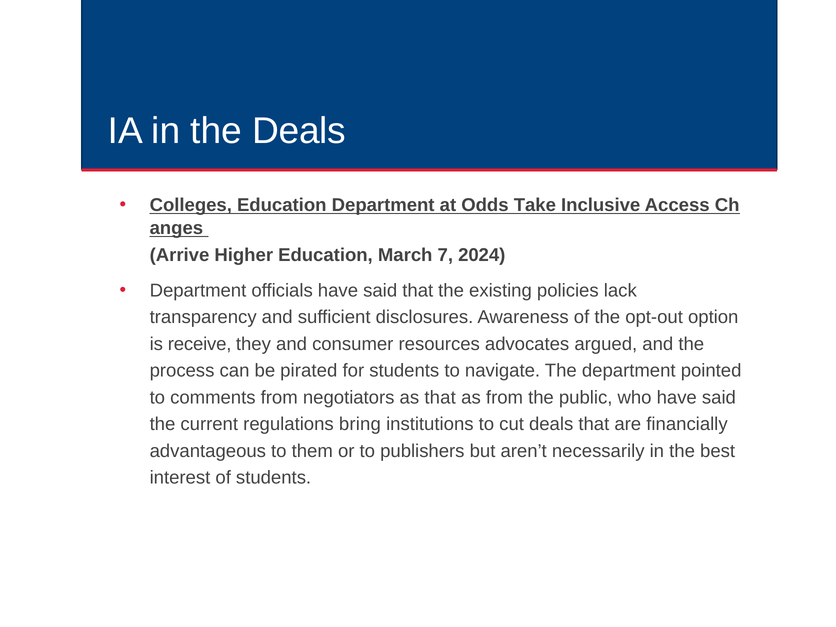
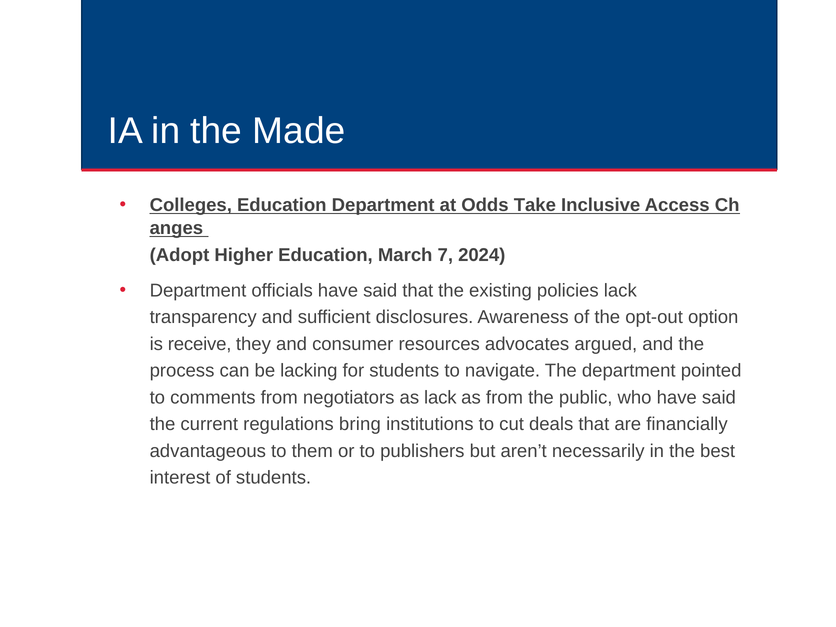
the Deals: Deals -> Made
Arrive: Arrive -> Adopt
pirated: pirated -> lacking
as that: that -> lack
